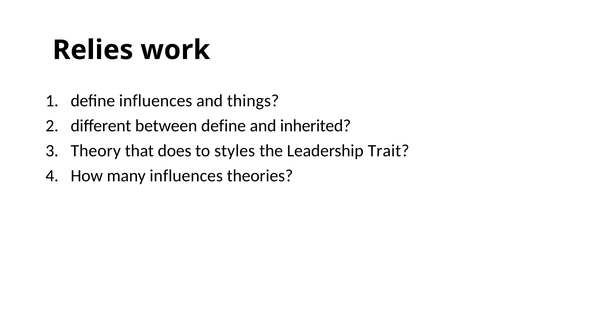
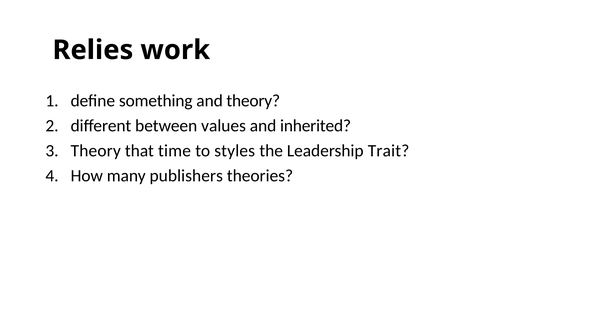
define influences: influences -> something
and things: things -> theory
between define: define -> values
does: does -> time
many influences: influences -> publishers
